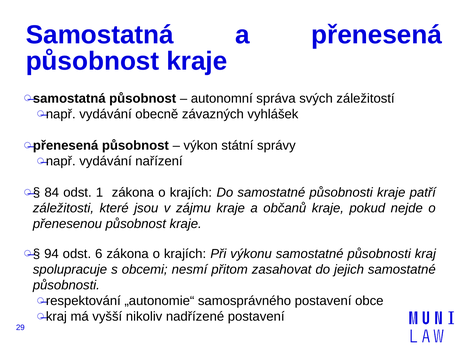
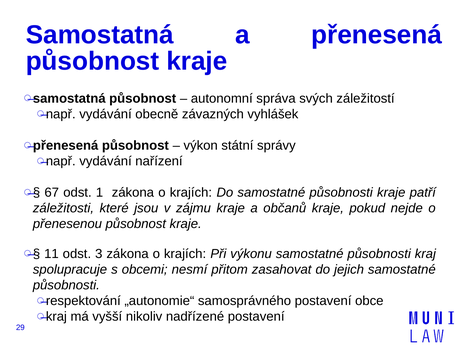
84: 84 -> 67
94: 94 -> 11
6: 6 -> 3
